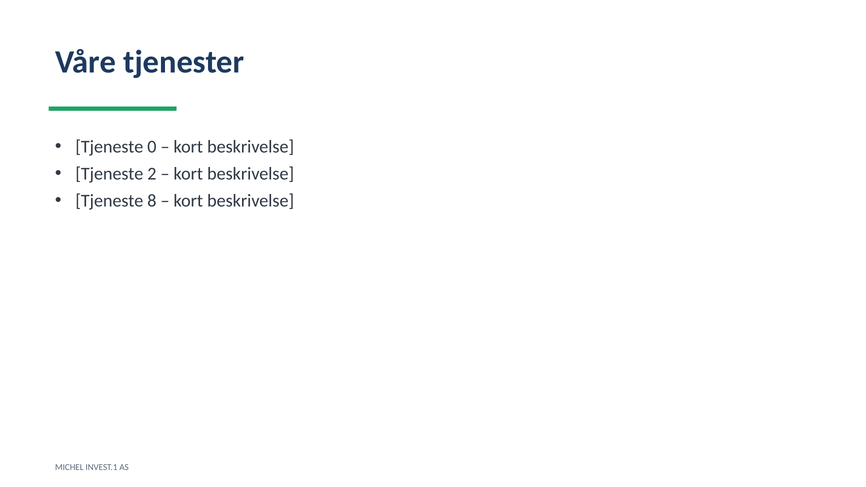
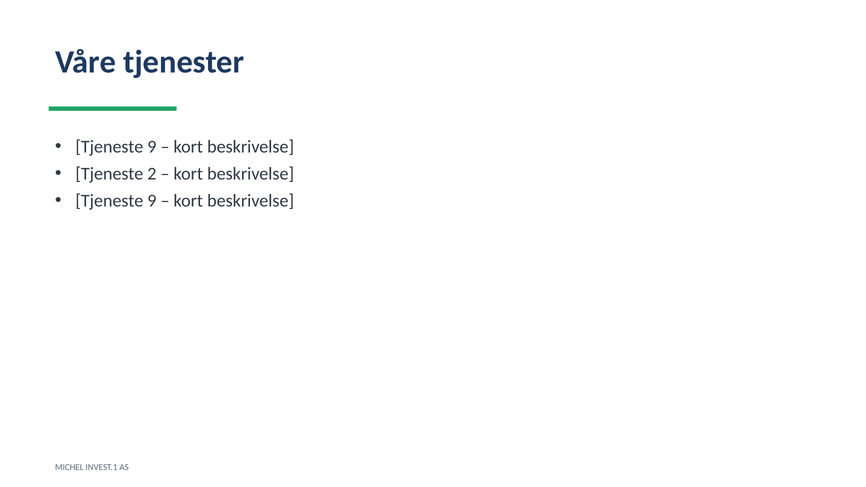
0 at (152, 147): 0 -> 9
8 at (152, 201): 8 -> 9
